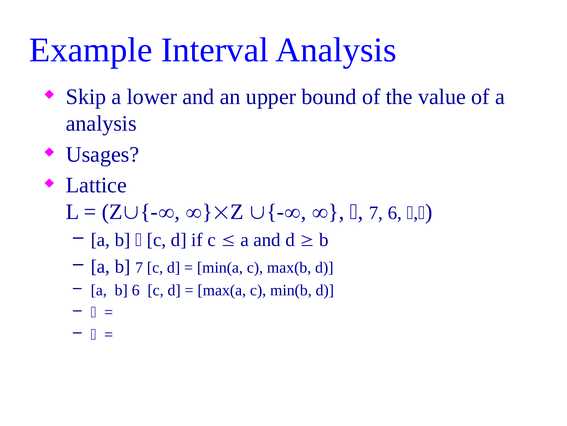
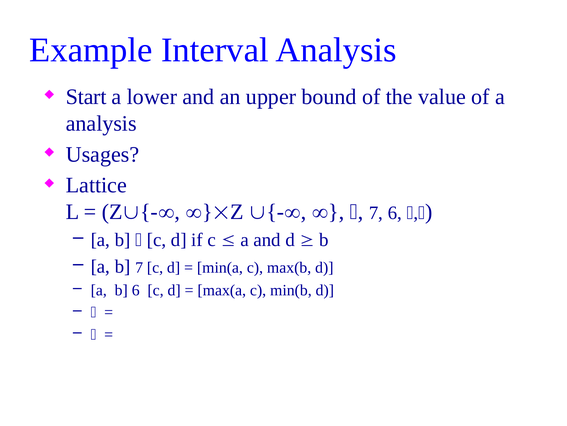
Skip: Skip -> Start
